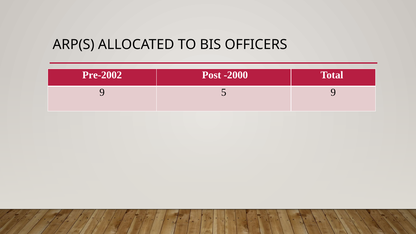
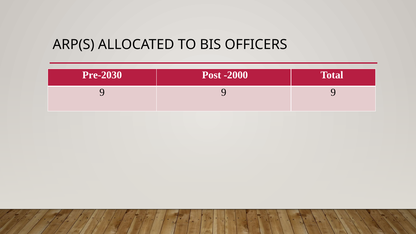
Pre-2002: Pre-2002 -> Pre-2030
5 at (224, 92): 5 -> 9
